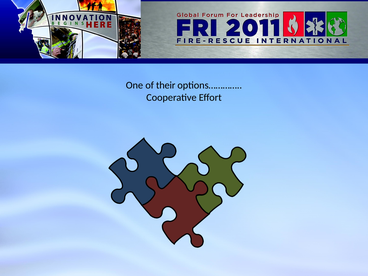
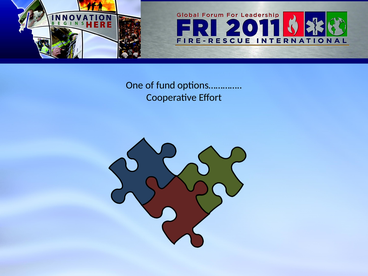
their: their -> fund
